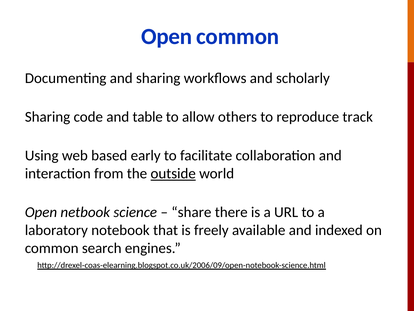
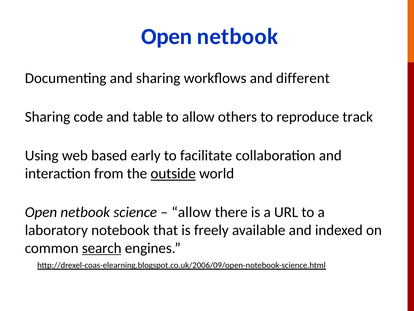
common at (238, 37): common -> netbook
scholarly: scholarly -> different
share at (191, 212): share -> allow
search underline: none -> present
